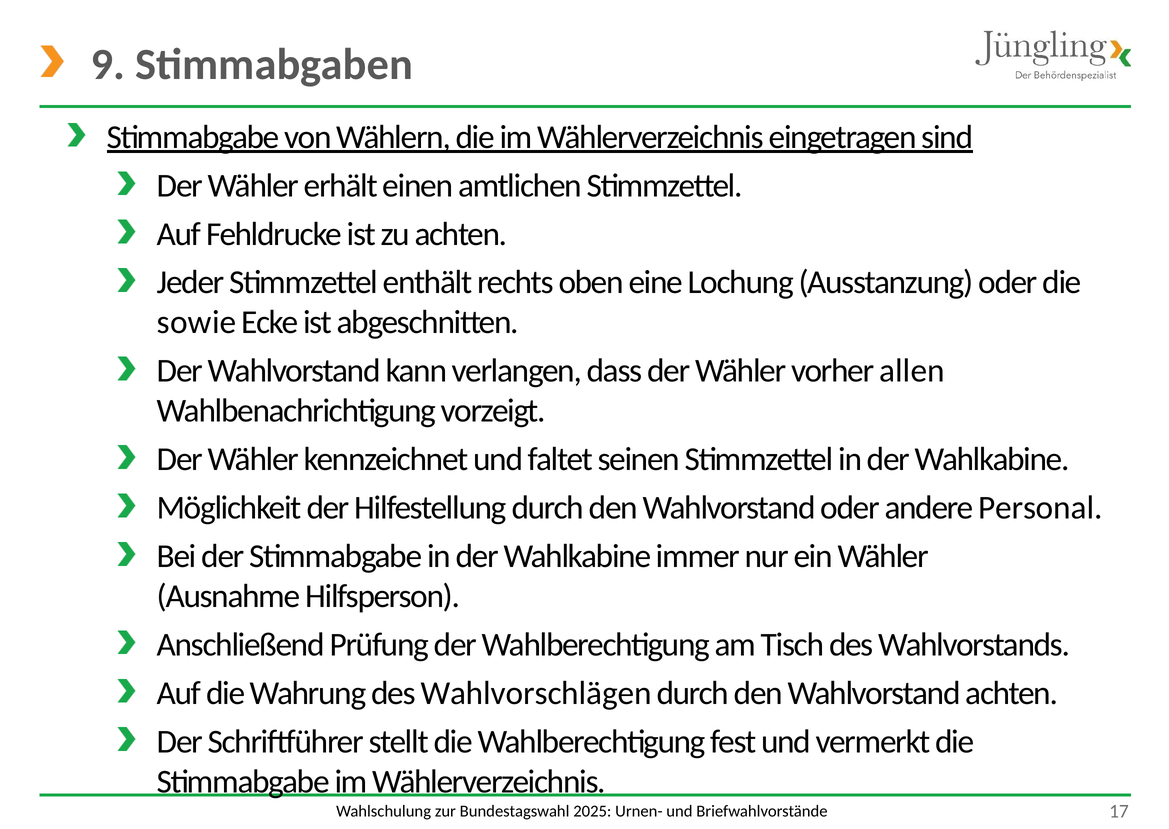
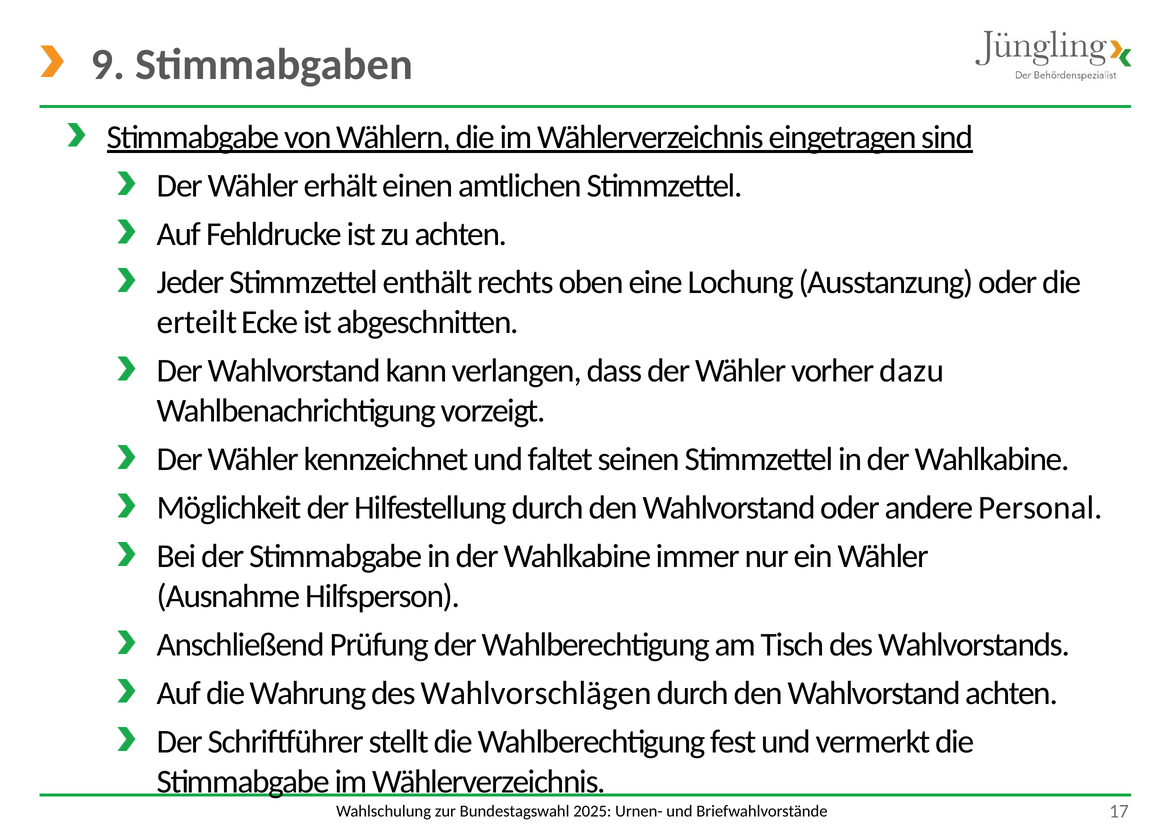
sowie: sowie -> erteilt
allen: allen -> dazu
